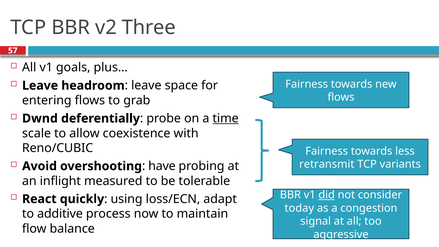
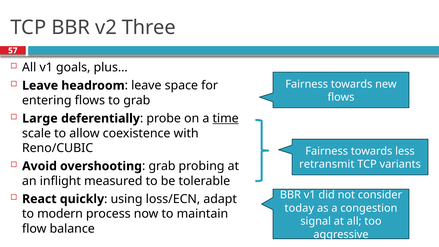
Dwnd: Dwnd -> Large
have at (162, 166): have -> grab
did underline: present -> none
additive: additive -> modern
